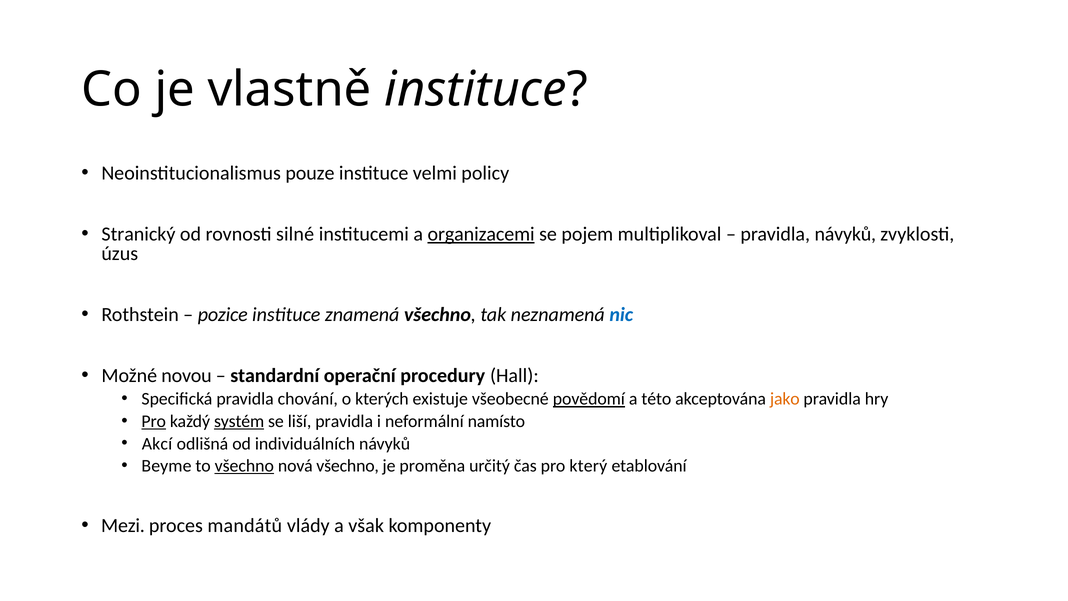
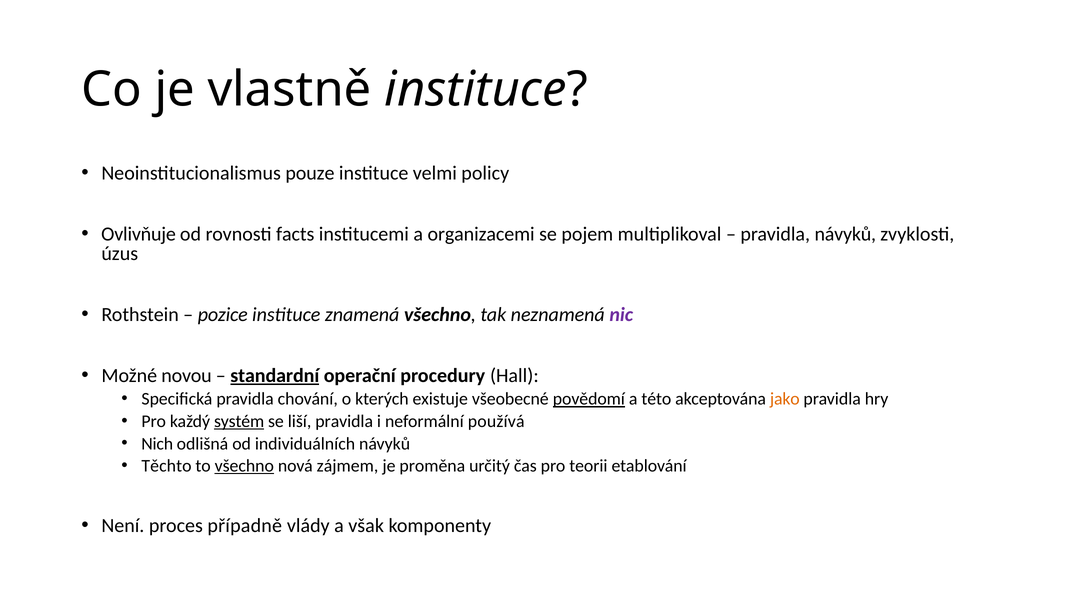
Stranický: Stranický -> Ovlivňuje
silné: silné -> facts
organizacemi underline: present -> none
nic colour: blue -> purple
standardní underline: none -> present
Pro at (154, 421) underline: present -> none
namísto: namísto -> používá
Akcí: Akcí -> Nich
Beyme: Beyme -> Těchto
nová všechno: všechno -> zájmem
který: který -> teorii
Mezi: Mezi -> Není
mandátů: mandátů -> případně
